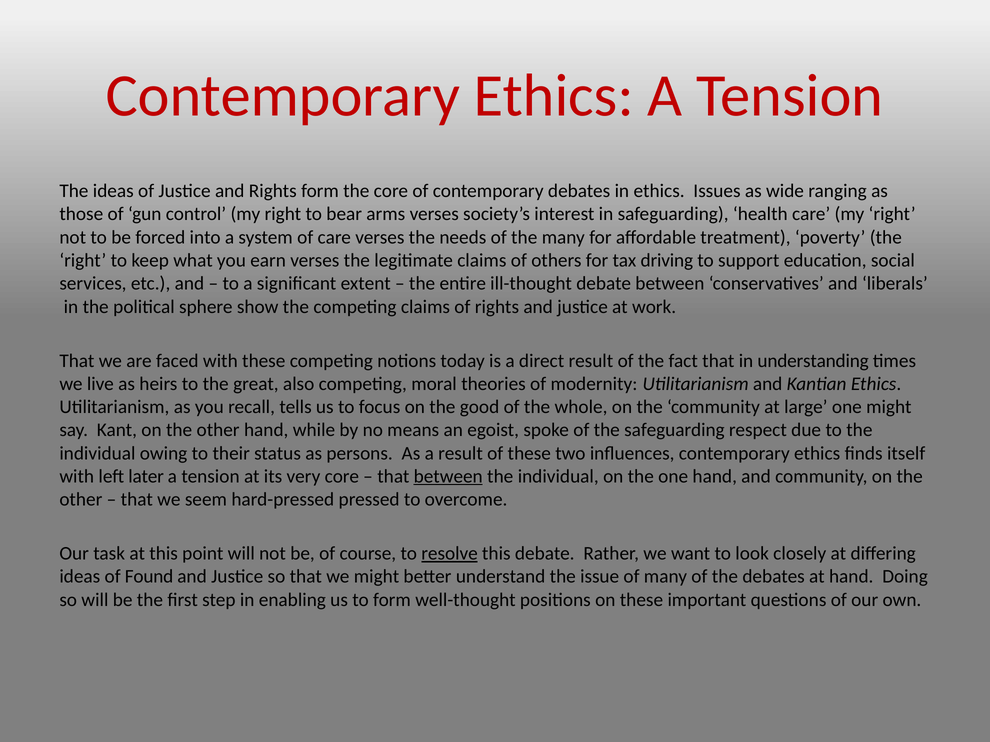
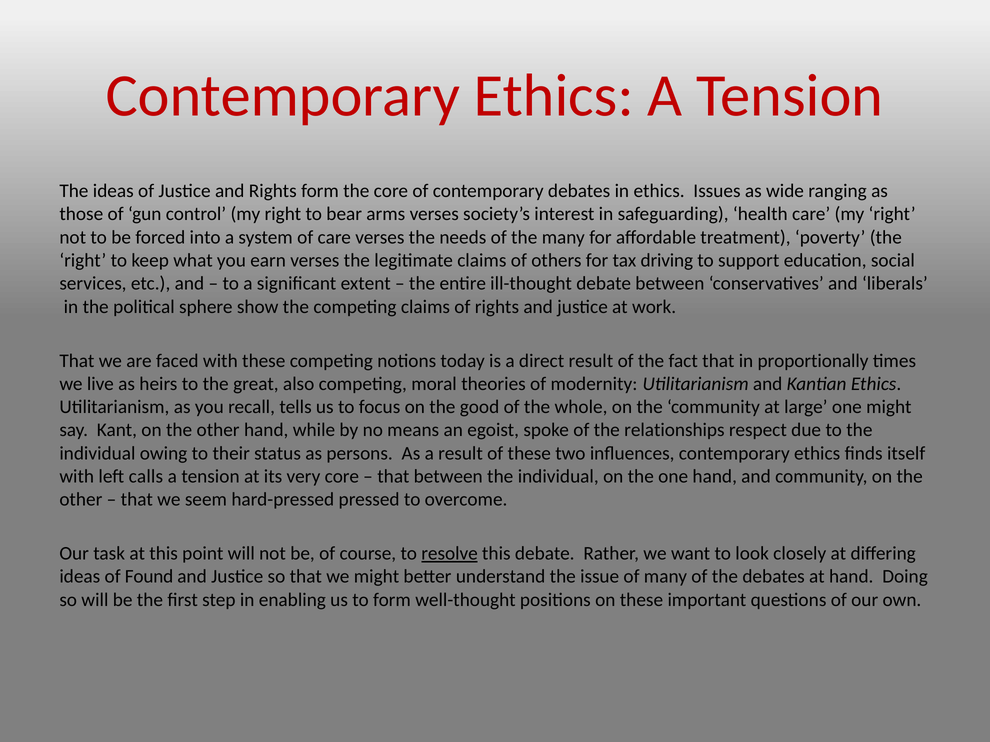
understanding: understanding -> proportionally
the safeguarding: safeguarding -> relationships
later: later -> calls
between at (448, 477) underline: present -> none
